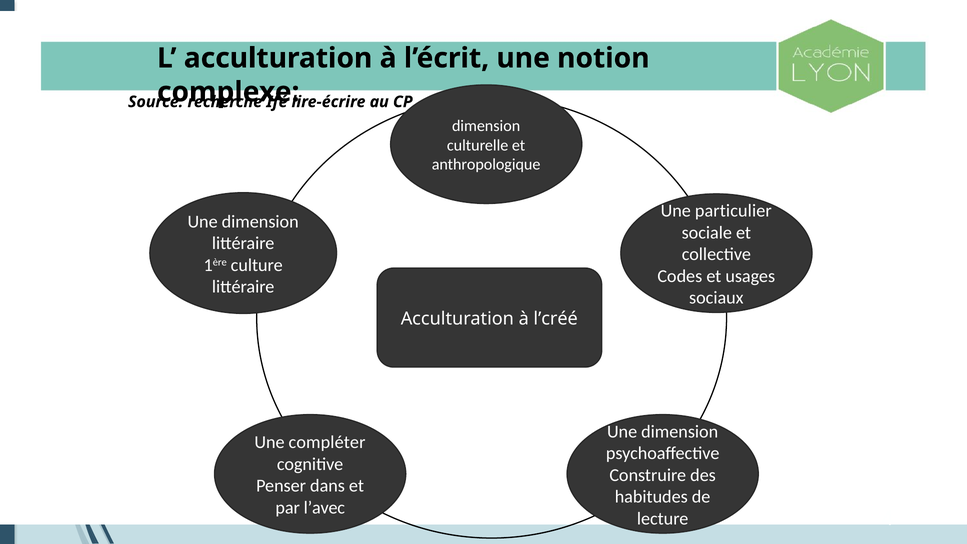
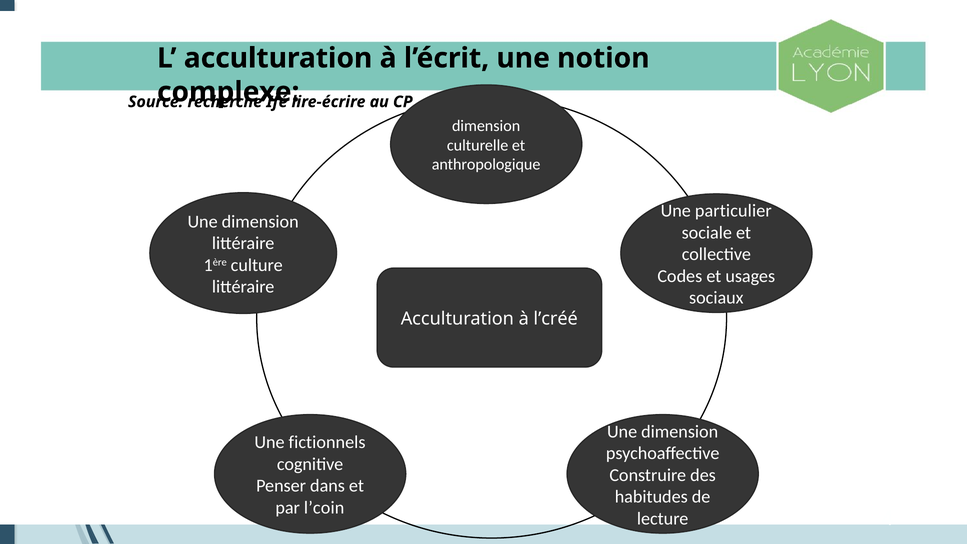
compléter: compléter -> fictionnels
l’avec: l’avec -> l’coin
